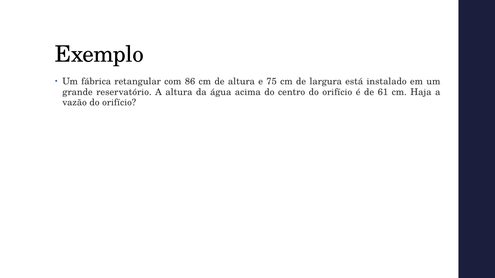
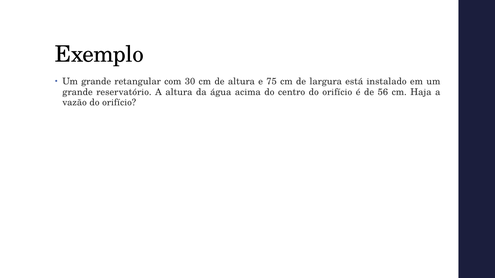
fábrica at (96, 82): fábrica -> grande
86: 86 -> 30
61: 61 -> 56
